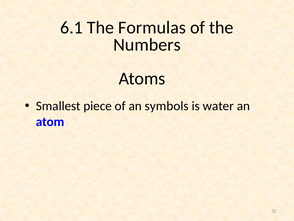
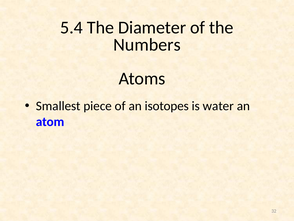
6.1: 6.1 -> 5.4
Formulas: Formulas -> Diameter
symbols: symbols -> isotopes
